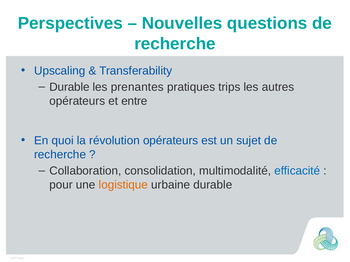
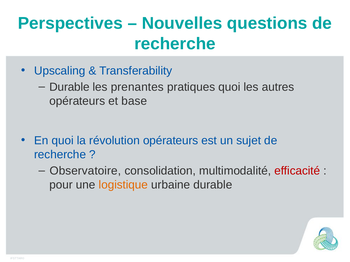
pratiques trips: trips -> quoi
entre: entre -> base
Collaboration: Collaboration -> Observatoire
efficacité colour: blue -> red
